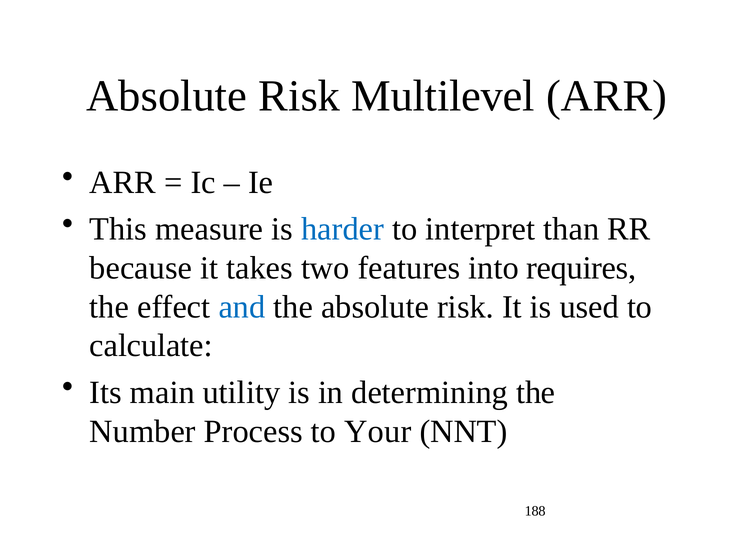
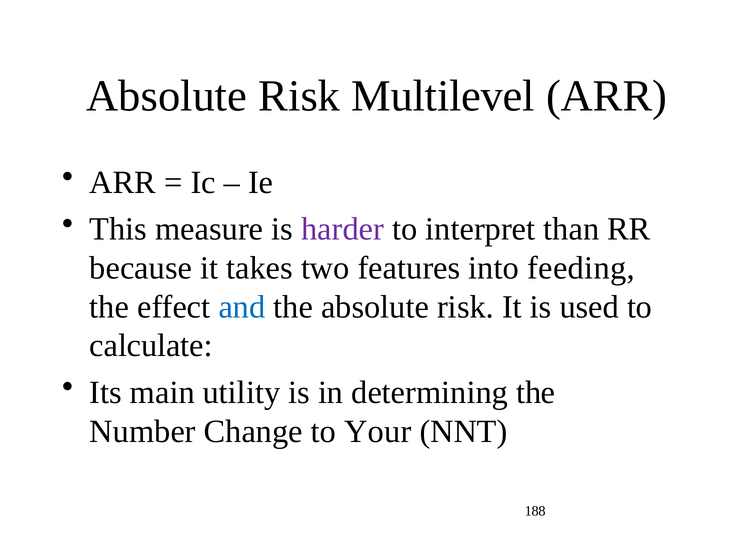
harder colour: blue -> purple
requires: requires -> feeding
Process: Process -> Change
